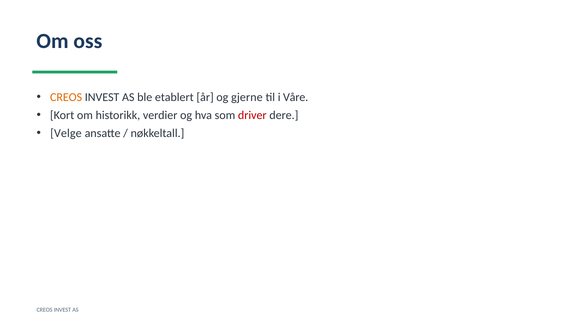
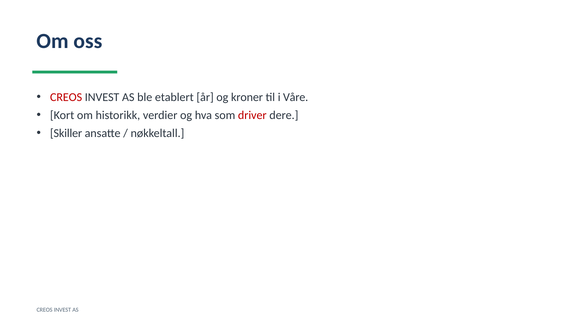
CREOS at (66, 97) colour: orange -> red
gjerne: gjerne -> kroner
Velge: Velge -> Skiller
